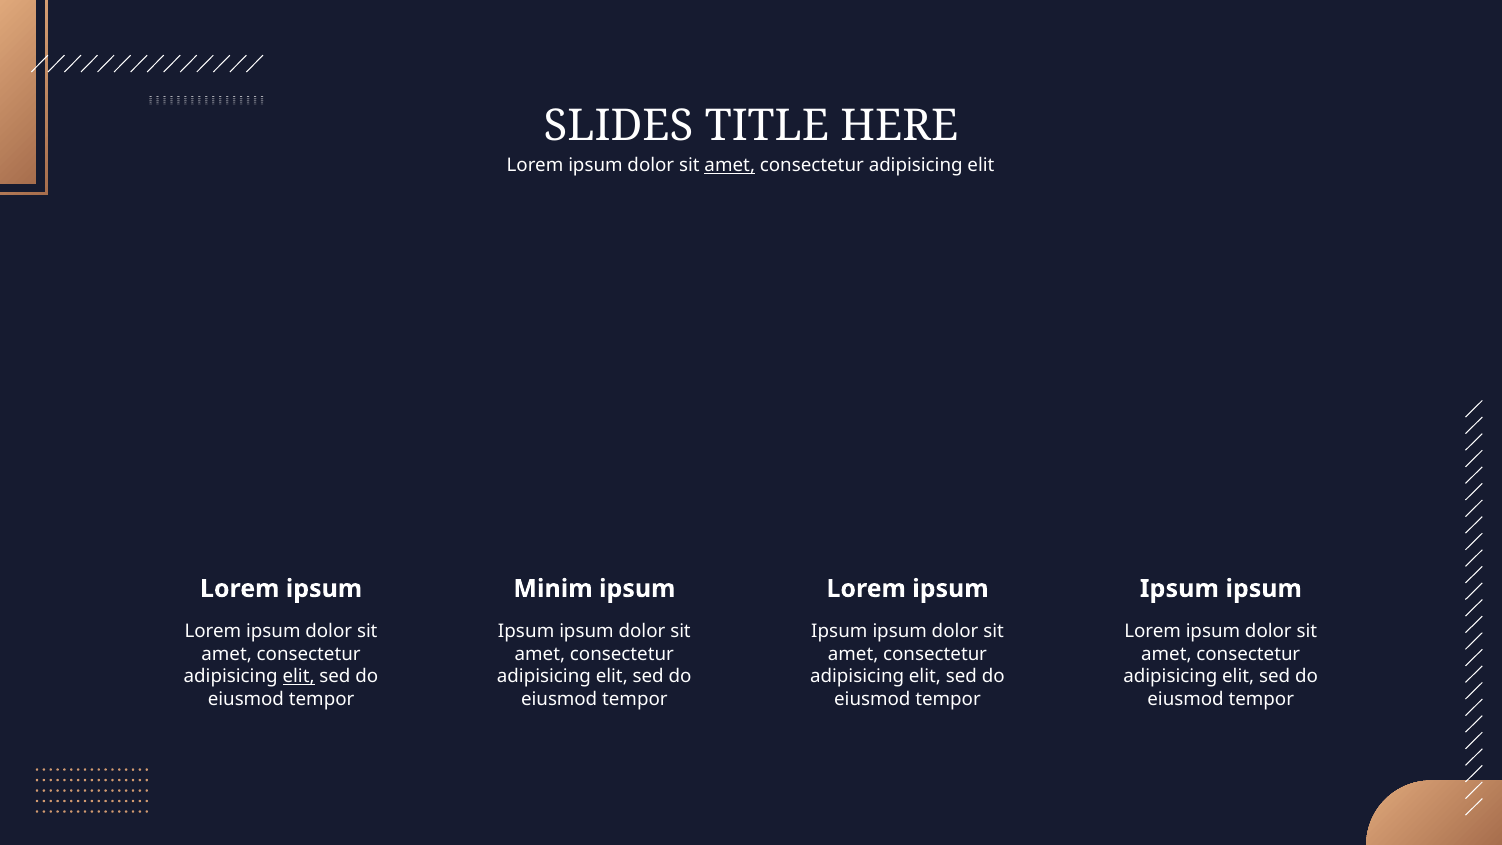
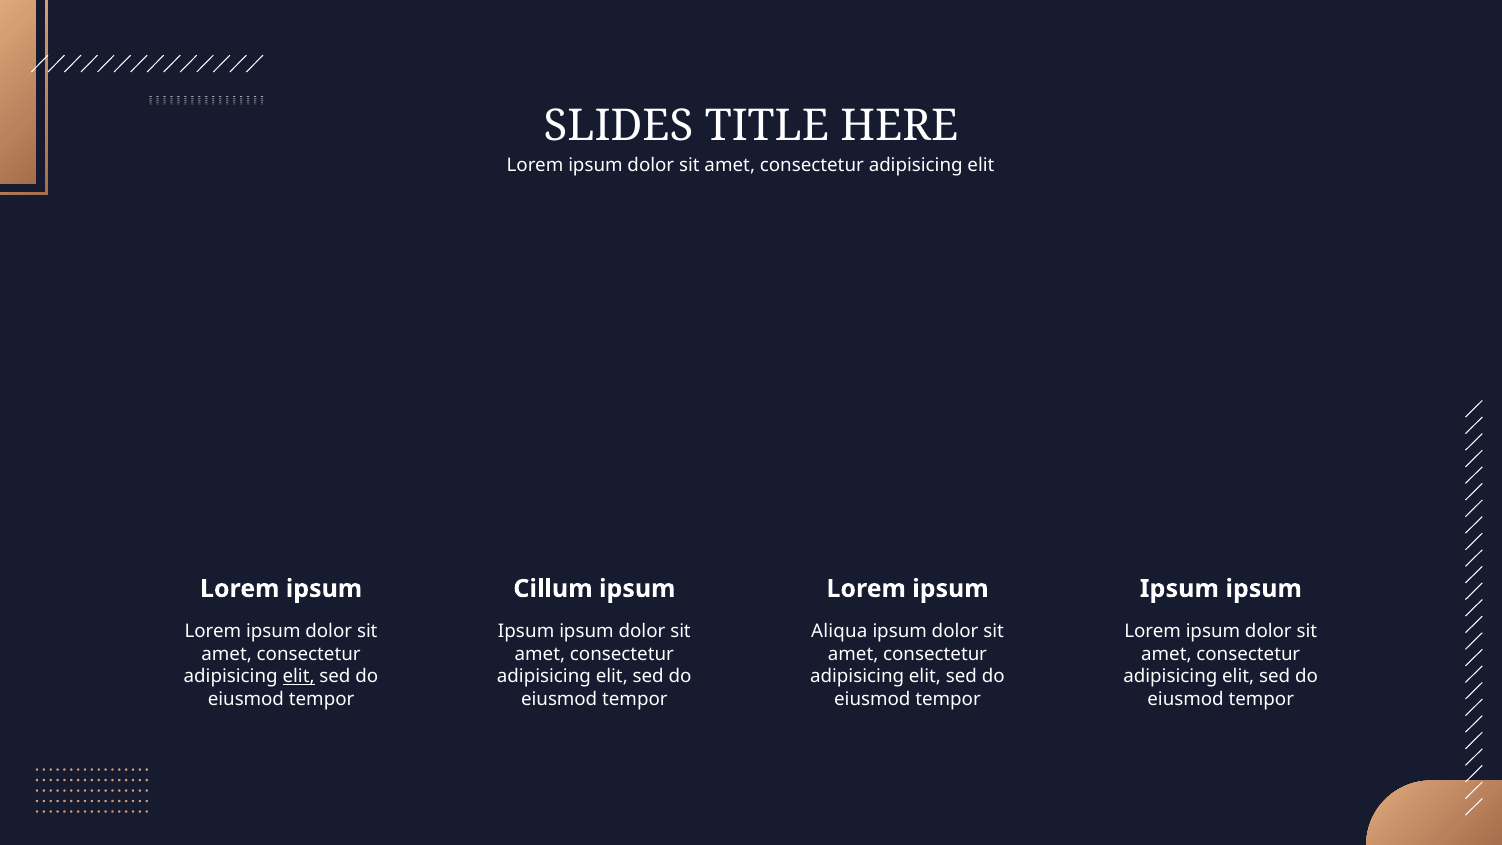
amet at (730, 165) underline: present -> none
Minim: Minim -> Cillum
Ipsum at (839, 631): Ipsum -> Aliqua
